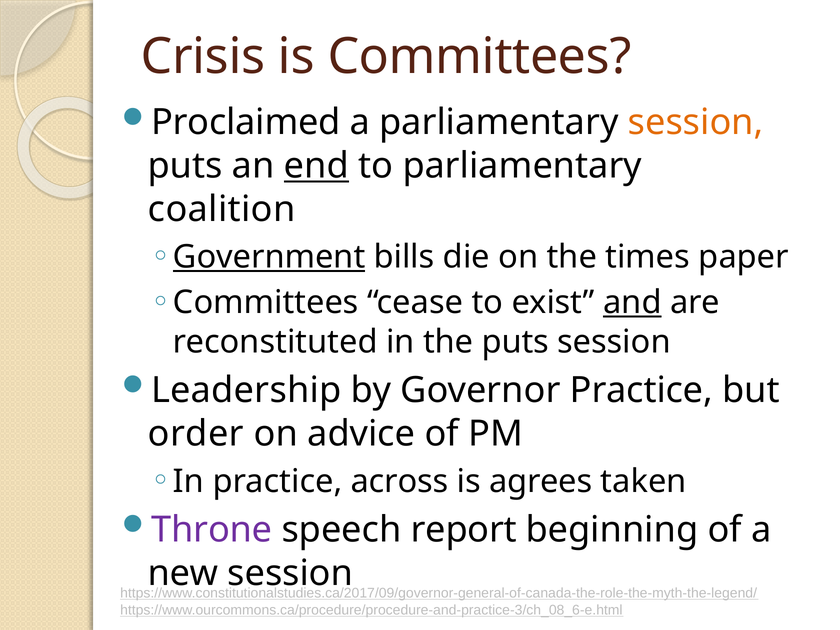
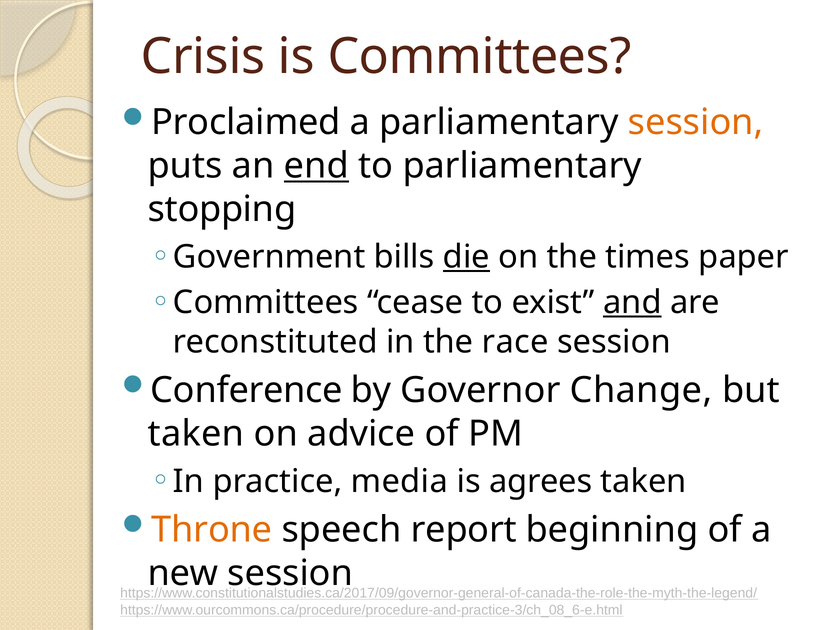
coalition: coalition -> stopping
Government underline: present -> none
die underline: none -> present
the puts: puts -> race
Leadership: Leadership -> Conference
Governor Practice: Practice -> Change
order at (196, 434): order -> taken
across: across -> media
Throne colour: purple -> orange
